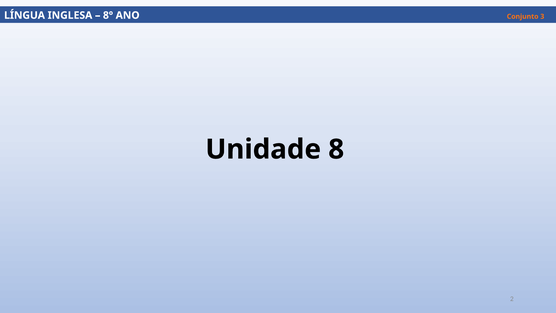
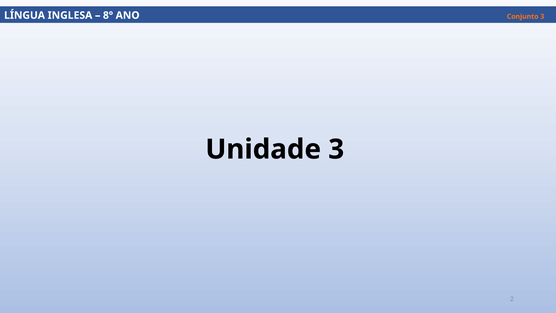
Unidade 8: 8 -> 3
